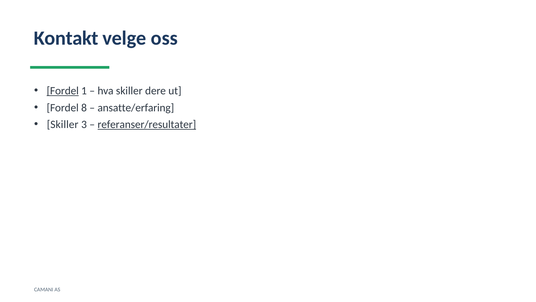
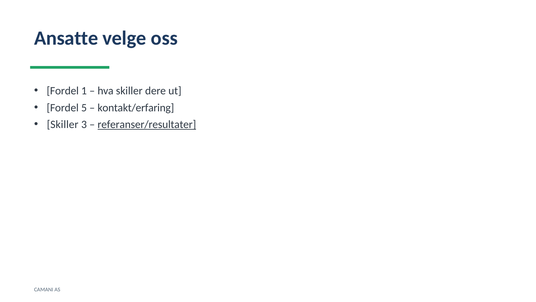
Kontakt: Kontakt -> Ansatte
Fordel at (63, 91) underline: present -> none
8: 8 -> 5
ansatte/erfaring: ansatte/erfaring -> kontakt/erfaring
